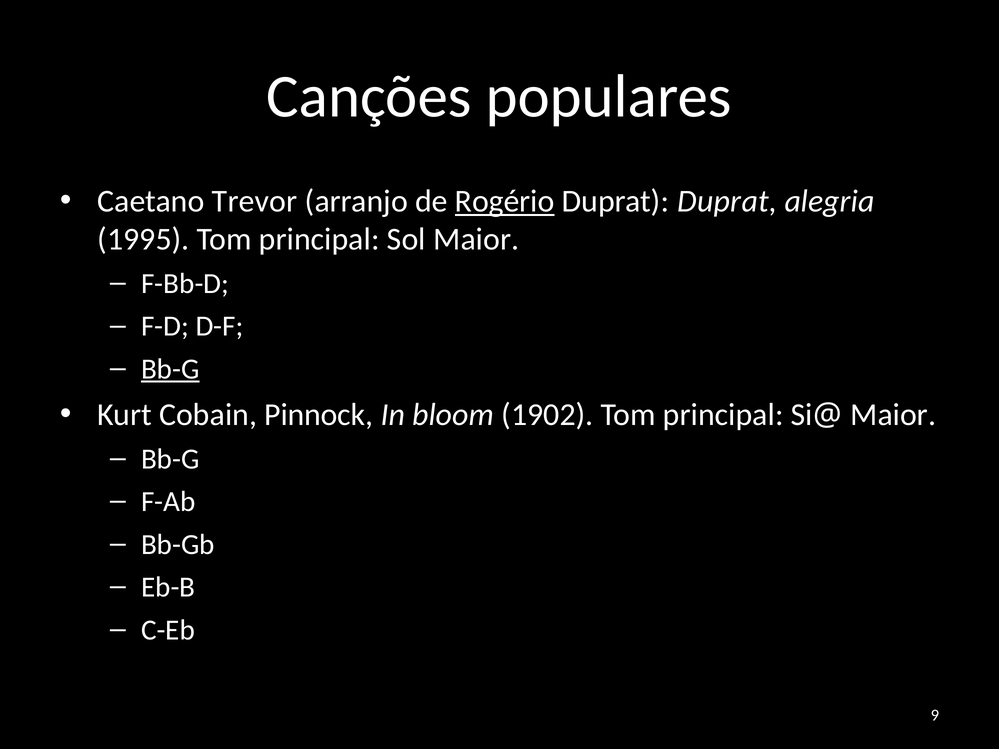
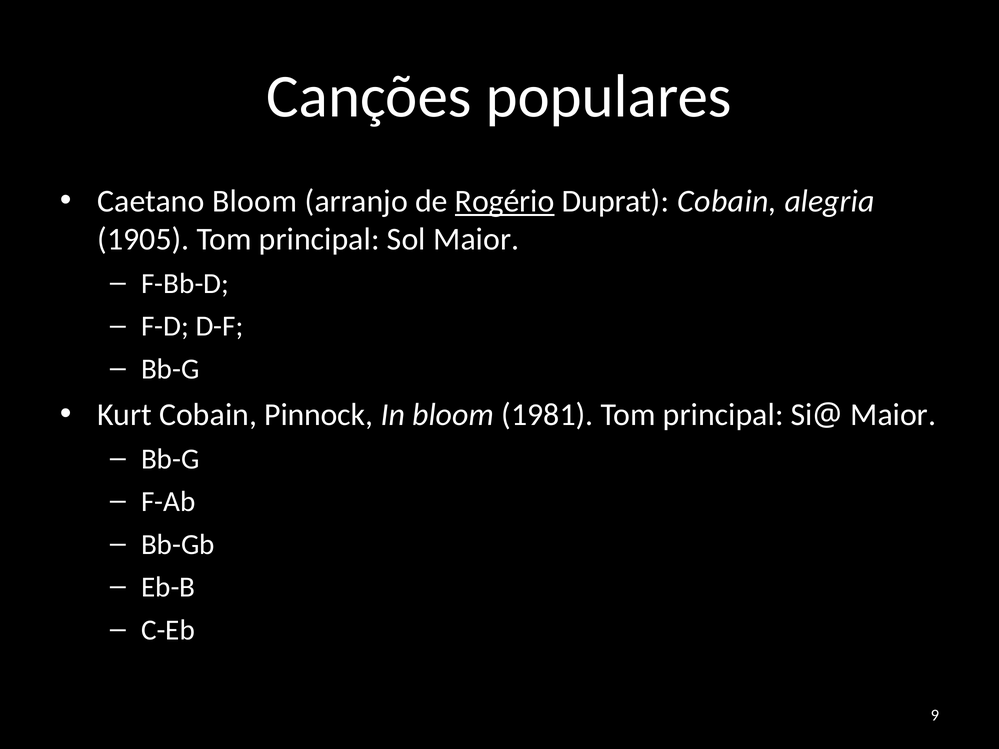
Caetano Trevor: Trevor -> Bloom
Duprat Duprat: Duprat -> Cobain
1995: 1995 -> 1905
Bb-G at (170, 369) underline: present -> none
1902: 1902 -> 1981
